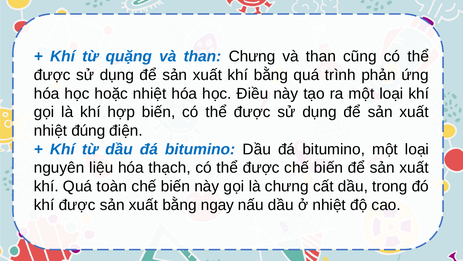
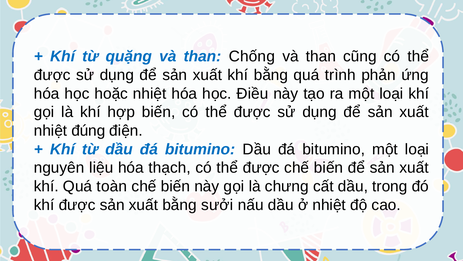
than Chưng: Chưng -> Chống
ngay: ngay -> sưởi
